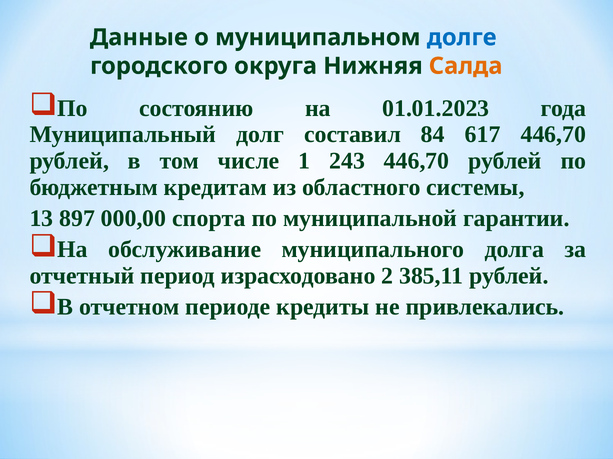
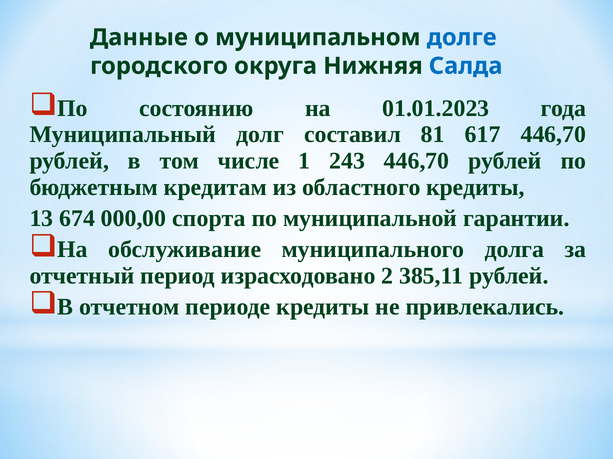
Салда colour: orange -> blue
84: 84 -> 81
областного системы: системы -> кредиты
897: 897 -> 674
